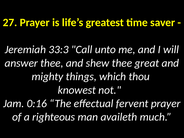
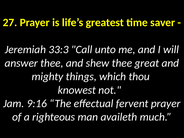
0:16: 0:16 -> 9:16
